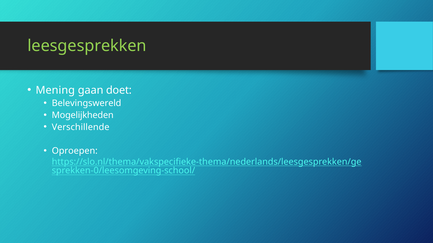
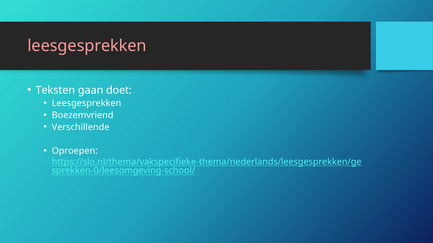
leesgesprekken at (87, 46) colour: light green -> pink
Mening: Mening -> Teksten
Belevingswereld at (87, 103): Belevingswereld -> Leesgesprekken
Mogelijkheden: Mogelijkheden -> Boezemvriend
